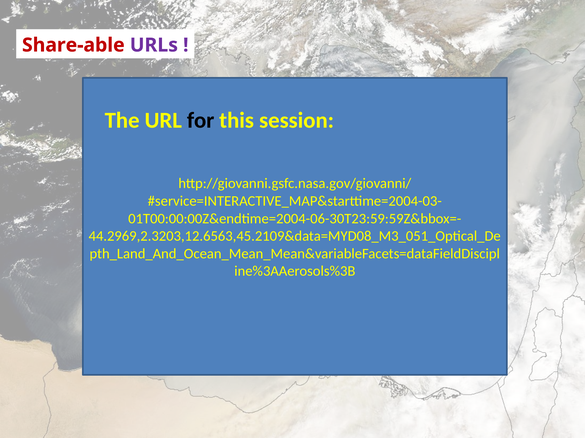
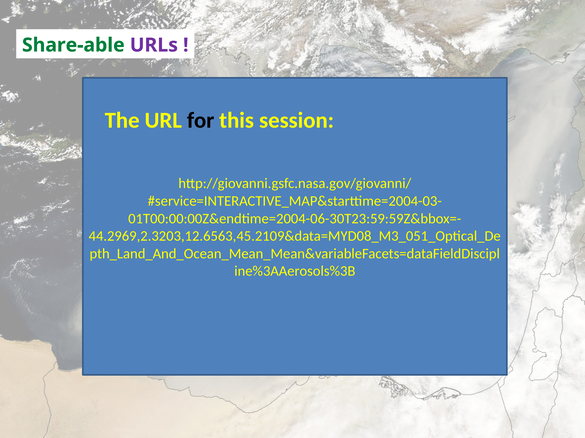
Share-able colour: red -> green
